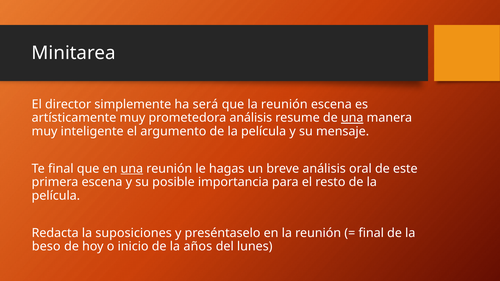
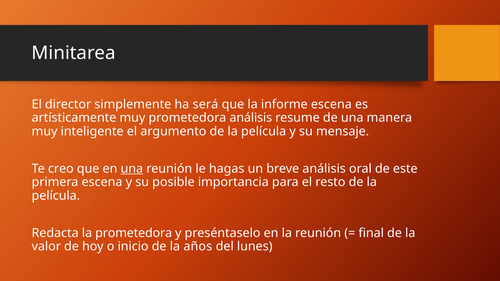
que la reunión: reunión -> informe
una at (352, 118) underline: present -> none
Te final: final -> creo
la suposiciones: suposiciones -> prometedora
beso: beso -> valor
